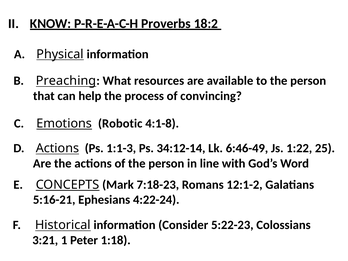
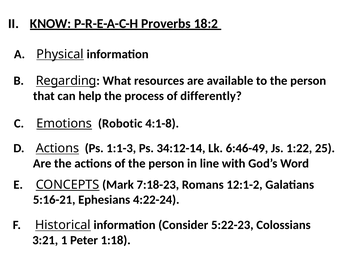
Preaching: Preaching -> Regarding
convincing: convincing -> differently
